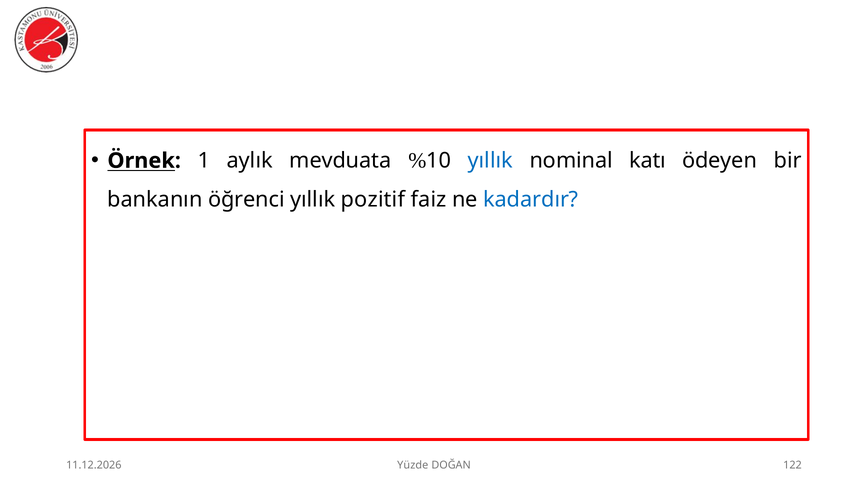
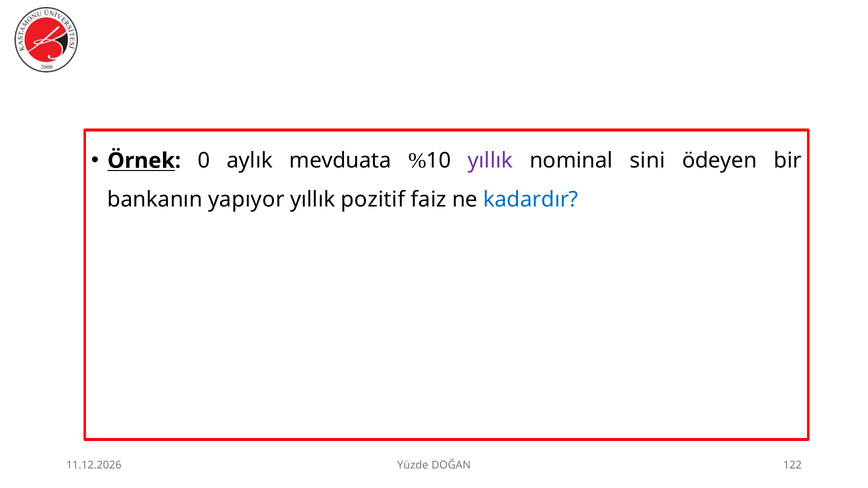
1: 1 -> 0
yıllık at (490, 161) colour: blue -> purple
katı: katı -> sini
öğrenci: öğrenci -> yapıyor
